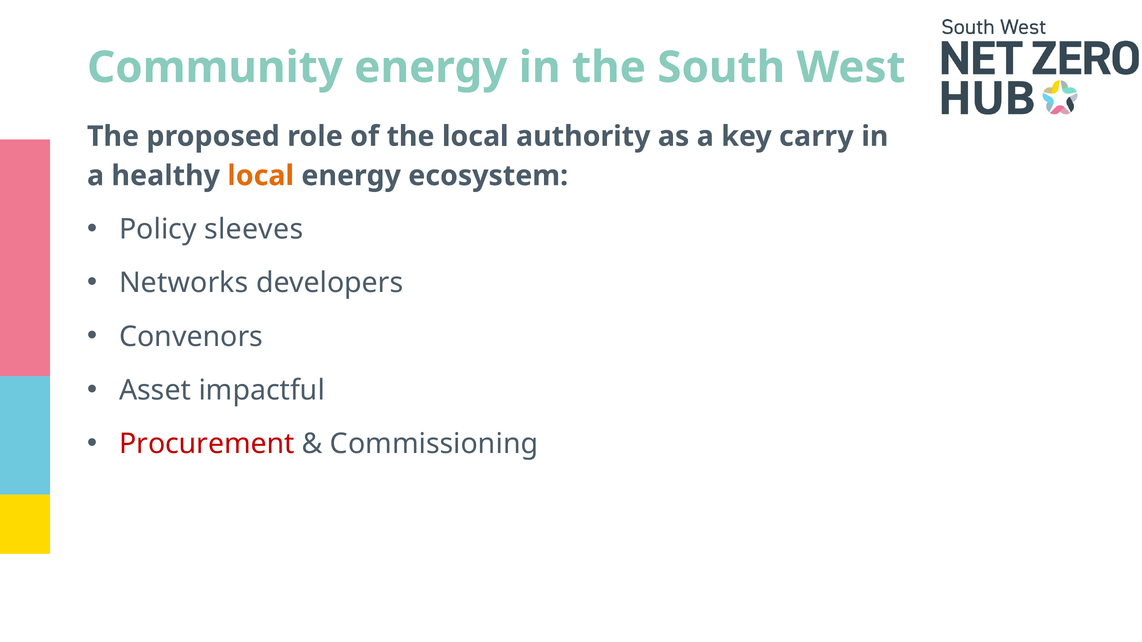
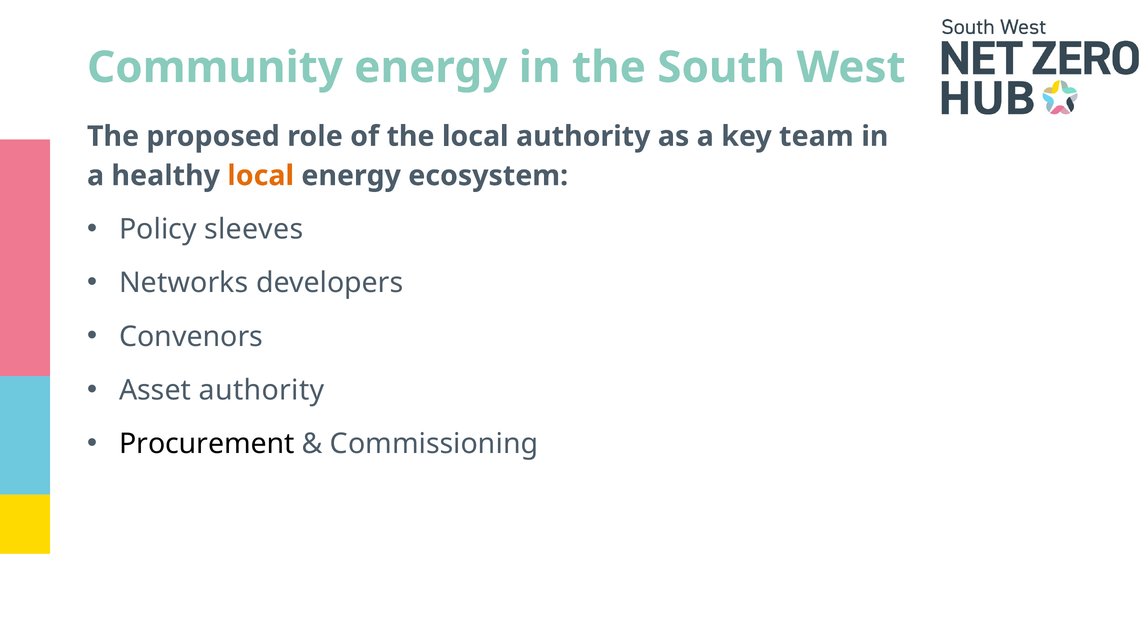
carry: carry -> team
Asset impactful: impactful -> authority
Procurement colour: red -> black
